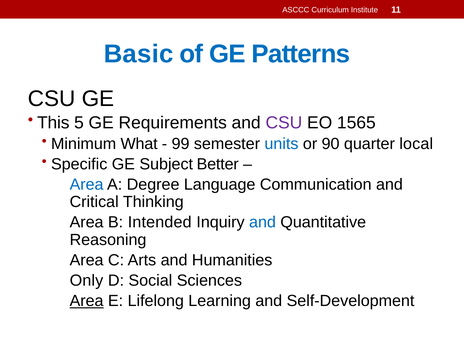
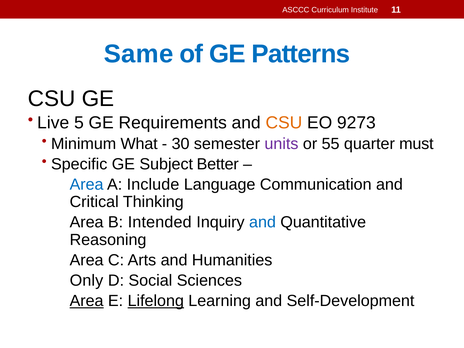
Basic: Basic -> Same
This: This -> Live
CSU at (284, 123) colour: purple -> orange
1565: 1565 -> 9273
99: 99 -> 30
units colour: blue -> purple
90: 90 -> 55
local: local -> must
Degree: Degree -> Include
Lifelong underline: none -> present
